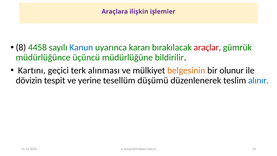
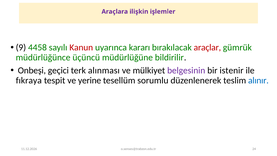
8: 8 -> 9
Kanun colour: blue -> red
Kartını: Kartını -> Onbeşi
belgesinin colour: orange -> purple
olunur: olunur -> istenir
dövizin: dövizin -> fıkraya
düşümü: düşümü -> sorumlu
